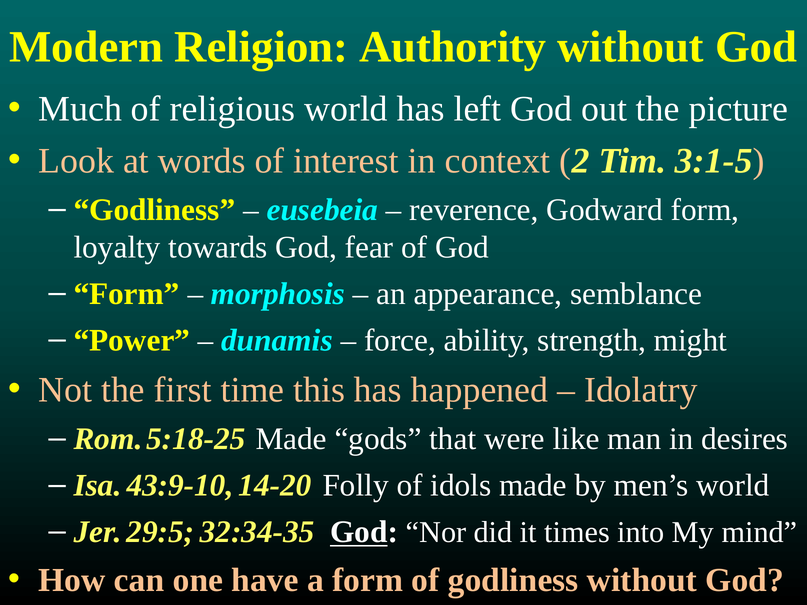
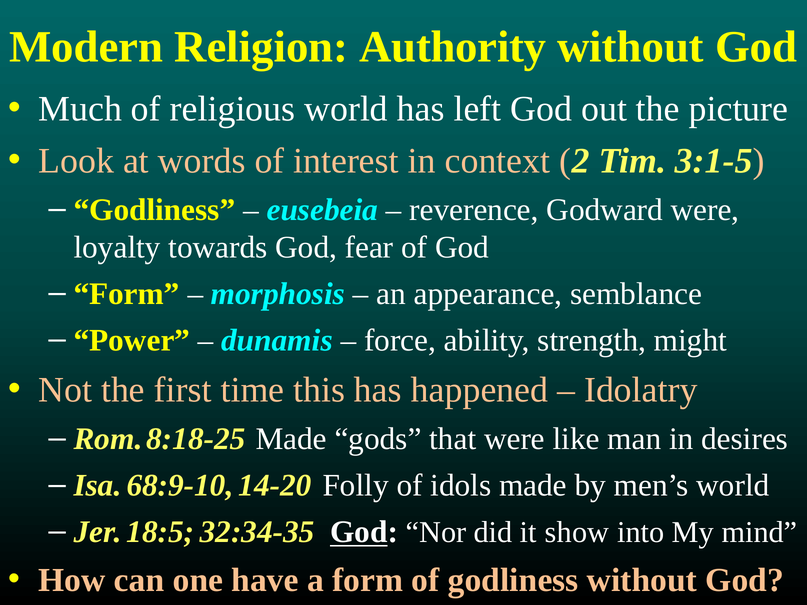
Godward form: form -> were
5:18-25: 5:18-25 -> 8:18-25
43:9-10: 43:9-10 -> 68:9-10
29:5: 29:5 -> 18:5
times: times -> show
